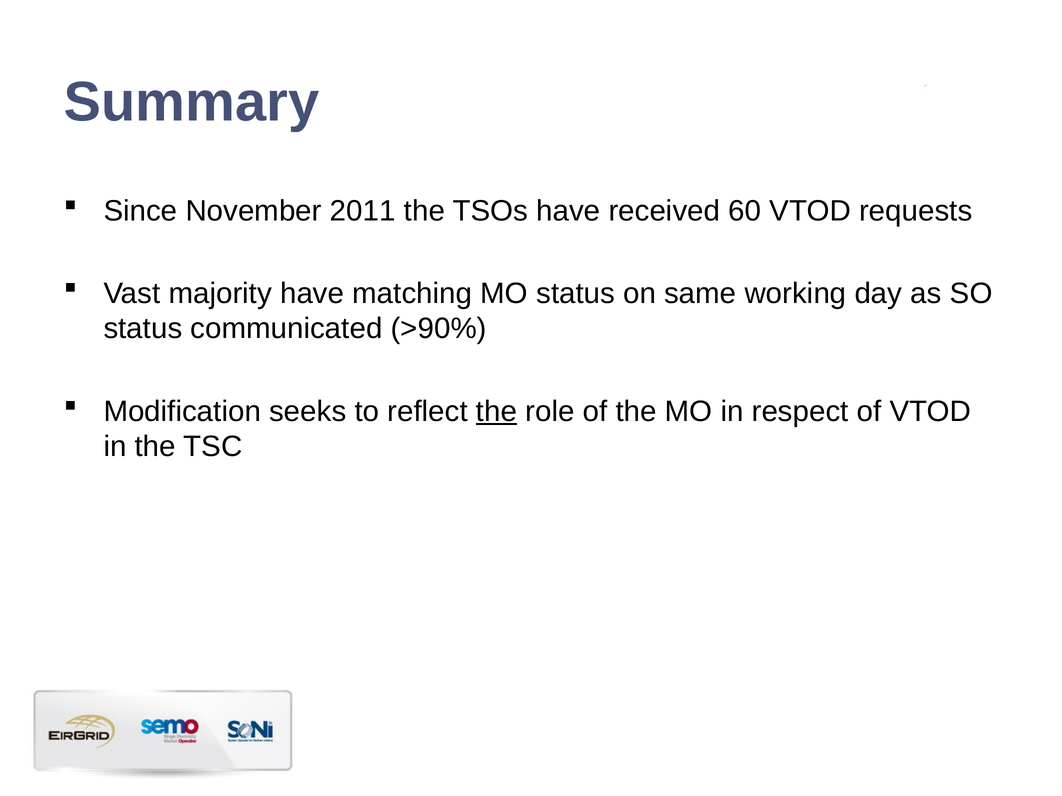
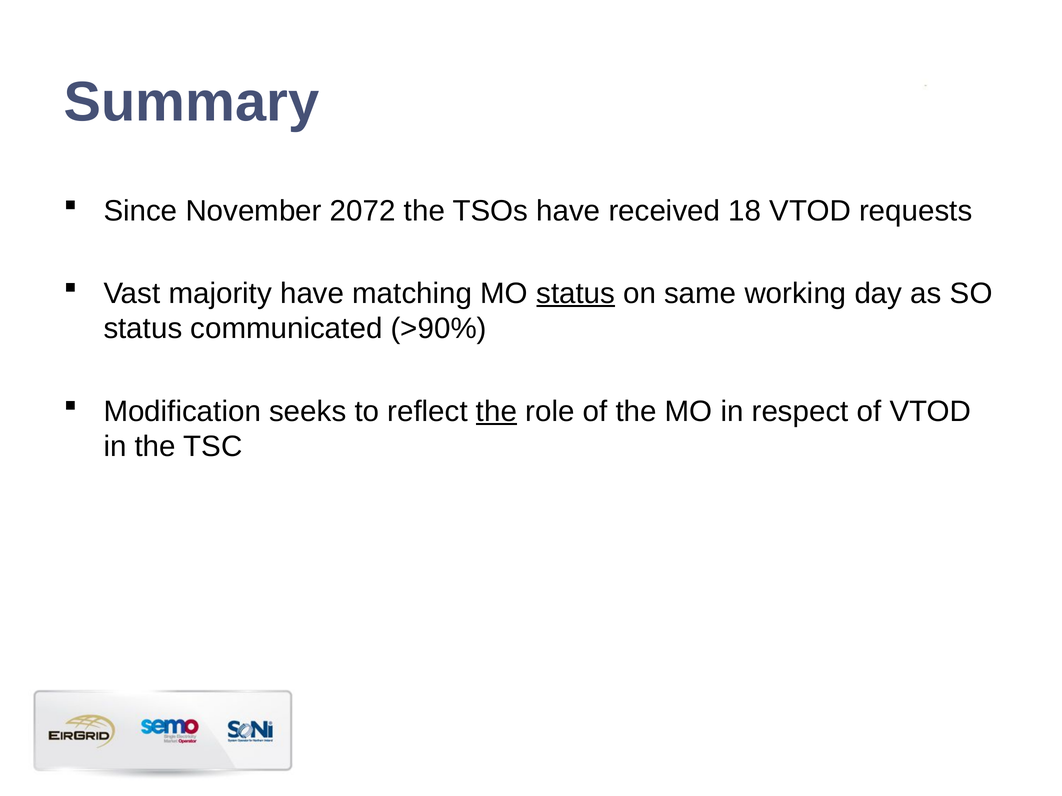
2011: 2011 -> 2072
60: 60 -> 18
status at (576, 294) underline: none -> present
